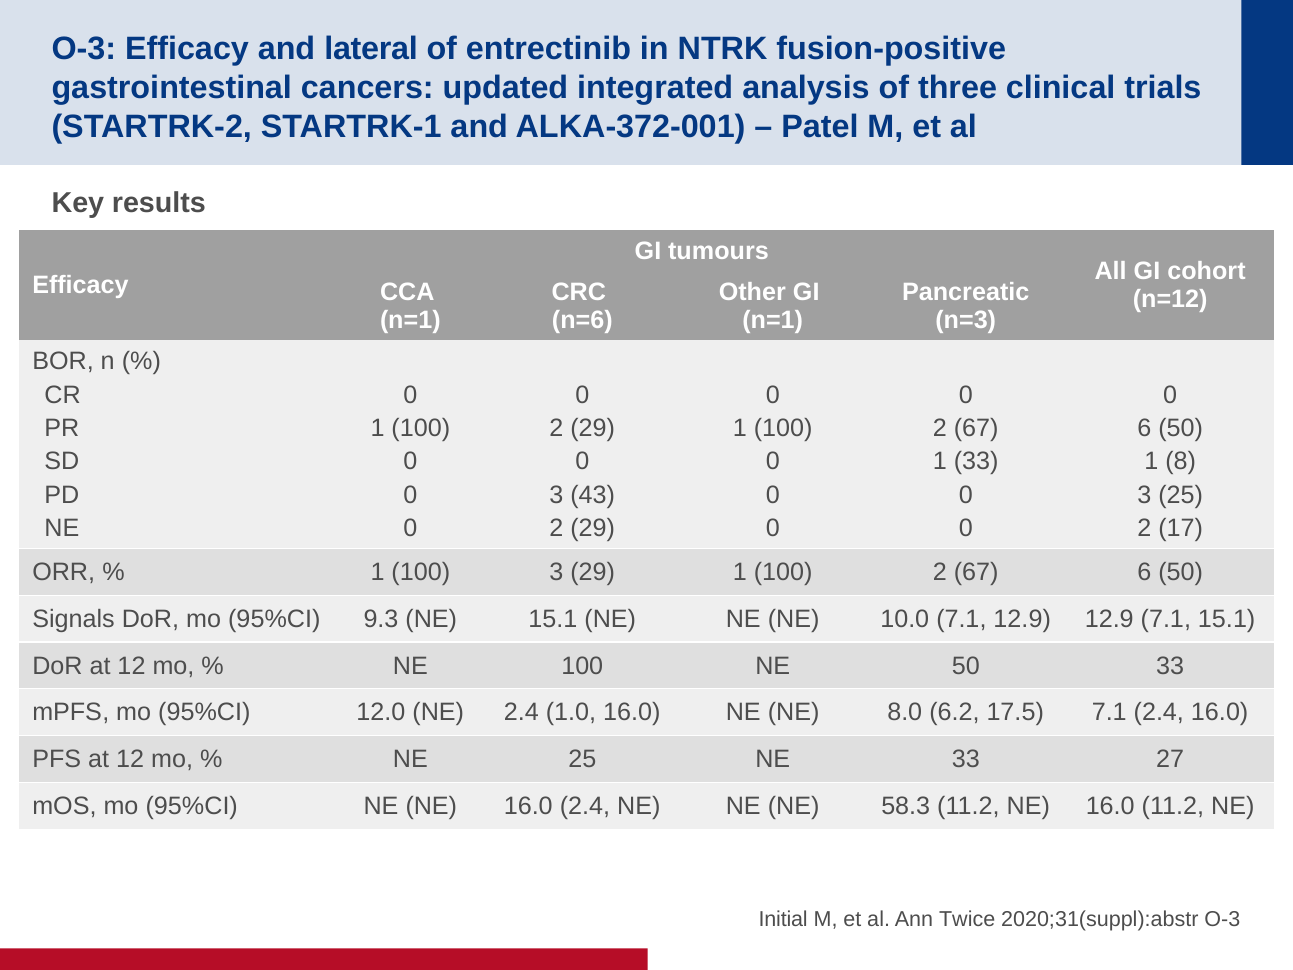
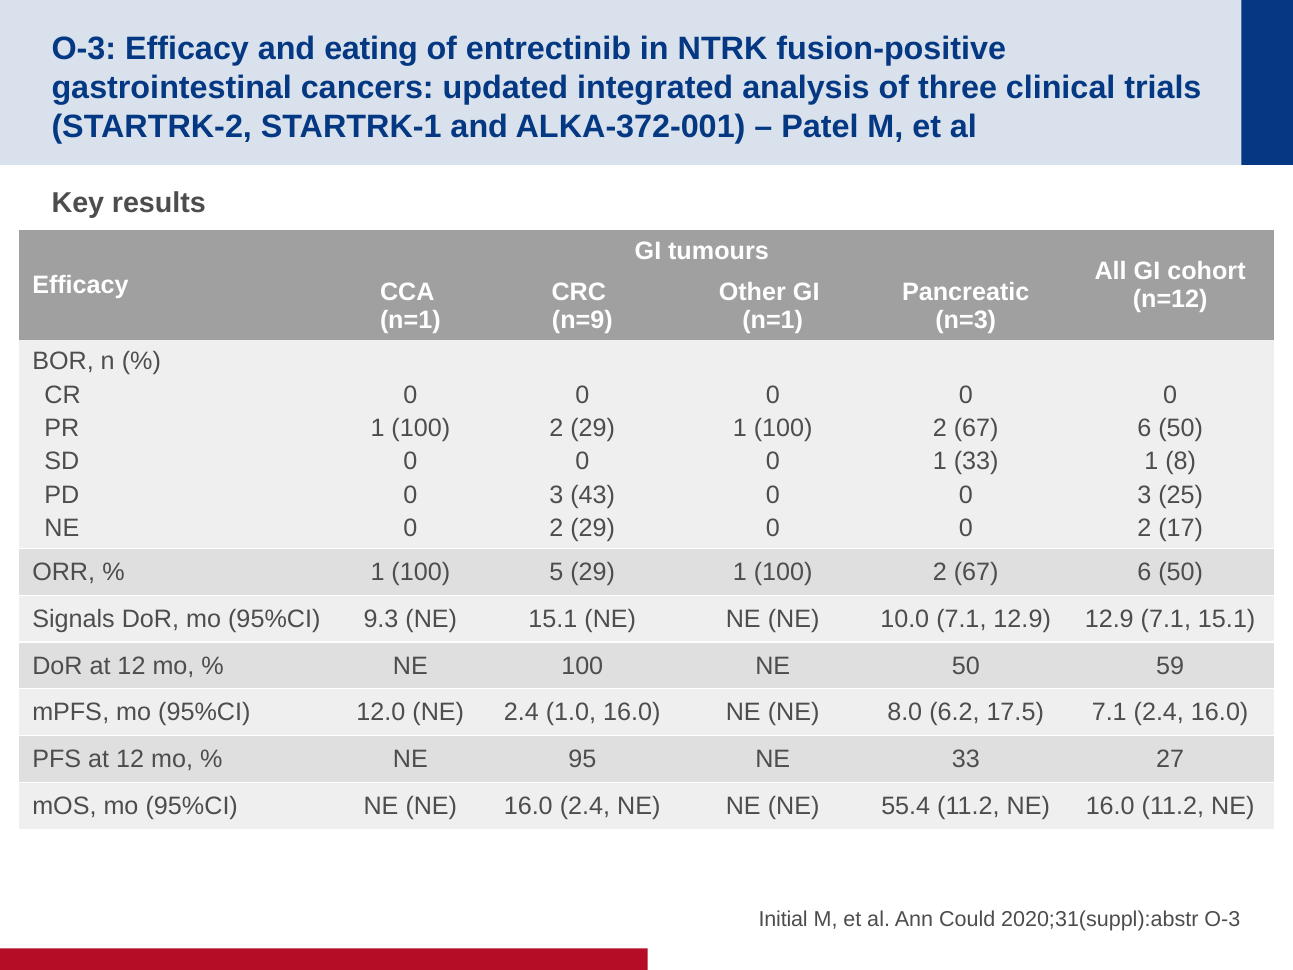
lateral: lateral -> eating
n=6: n=6 -> n=9
100 3: 3 -> 5
50 33: 33 -> 59
NE 25: 25 -> 95
58.3: 58.3 -> 55.4
Twice: Twice -> Could
